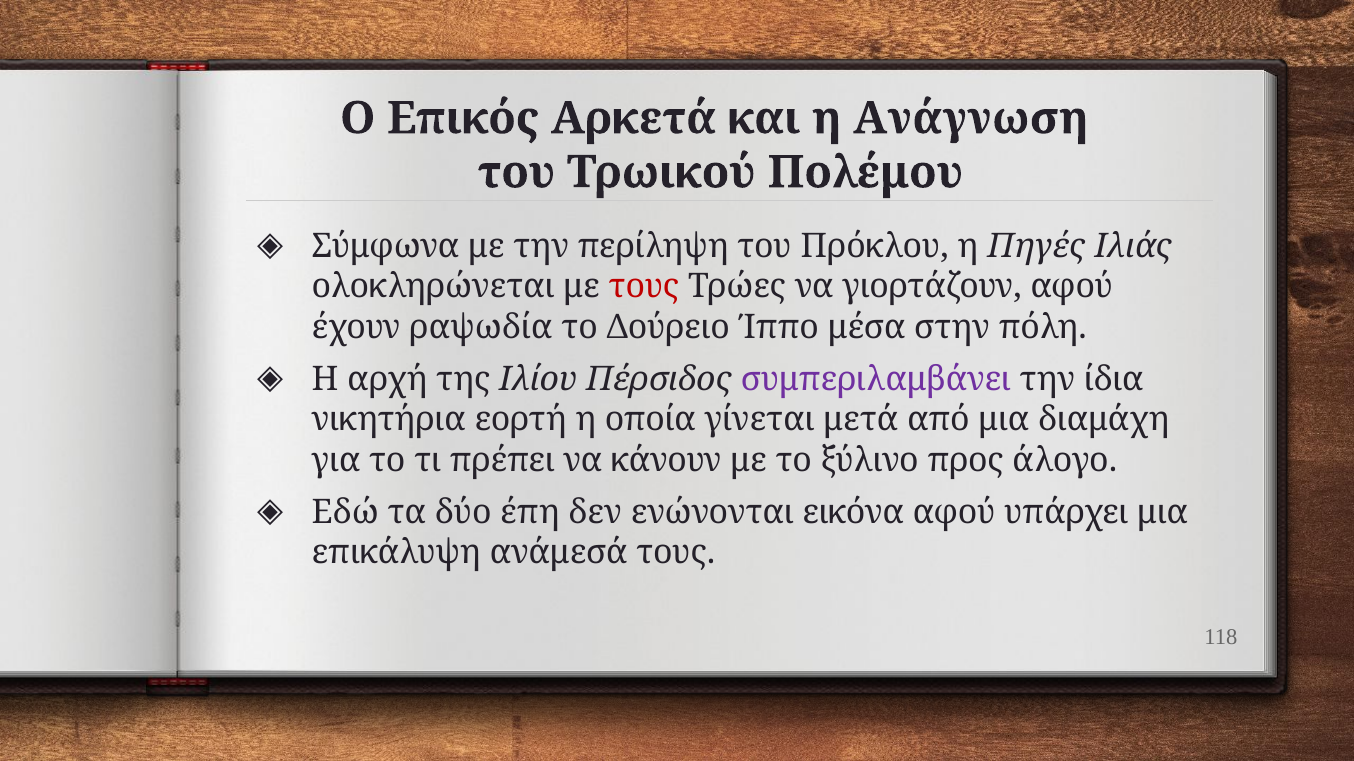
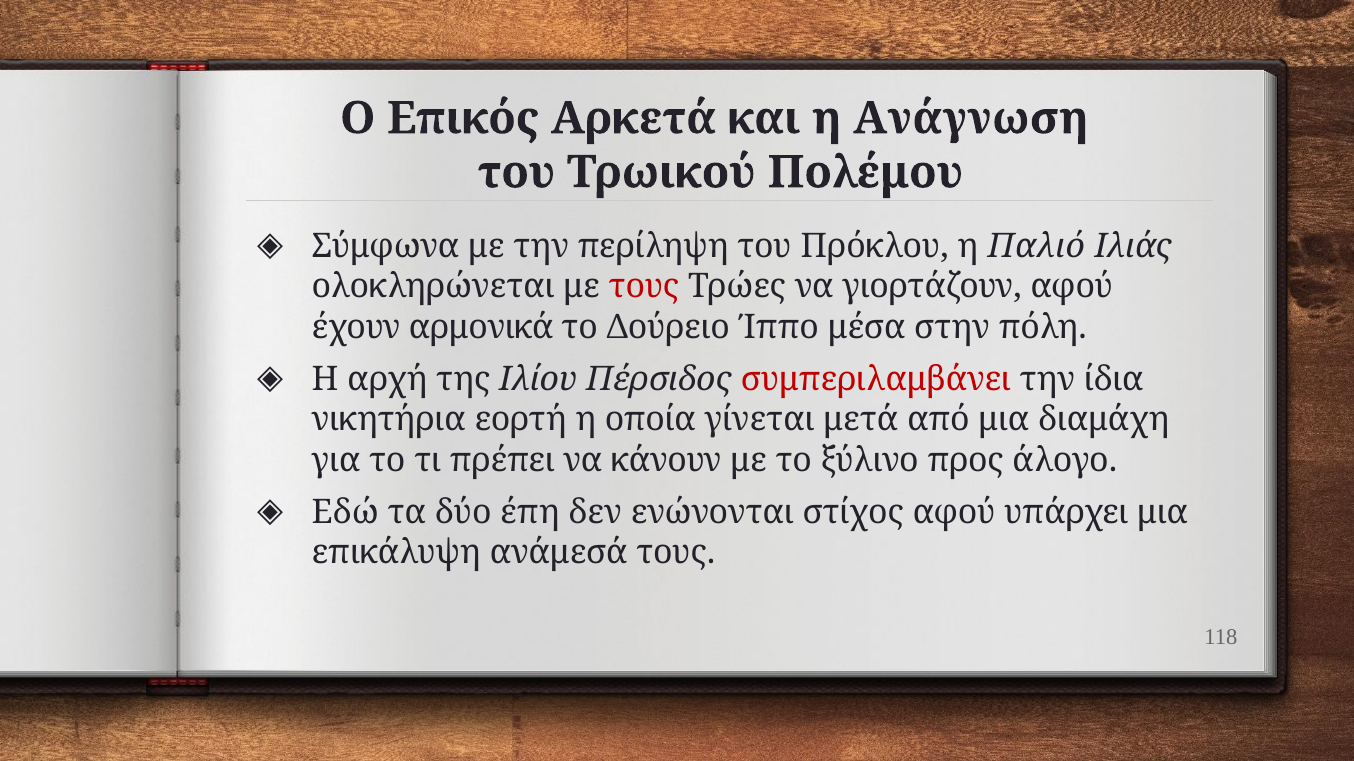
Πηγές: Πηγές -> Παλιό
ραψωδία: ραψωδία -> αρμονικά
συμπεριλαμβάνει colour: purple -> red
εικόνα: εικόνα -> στίχος
